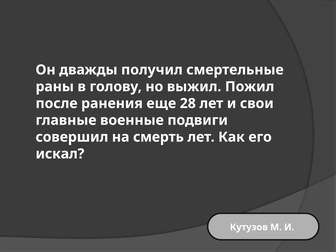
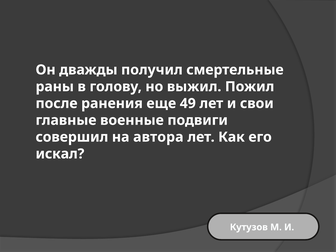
28: 28 -> 49
смерть: смерть -> автора
